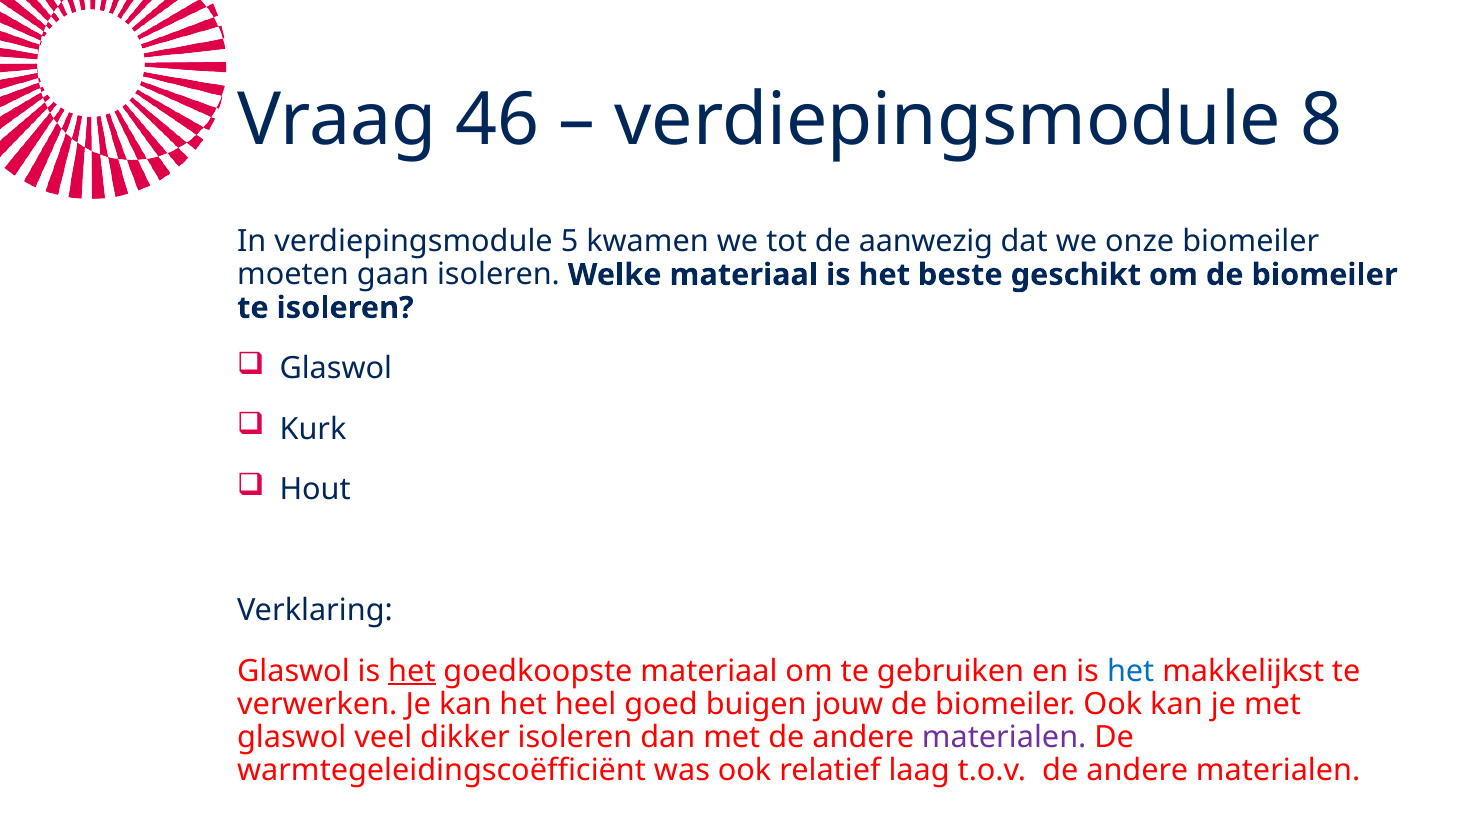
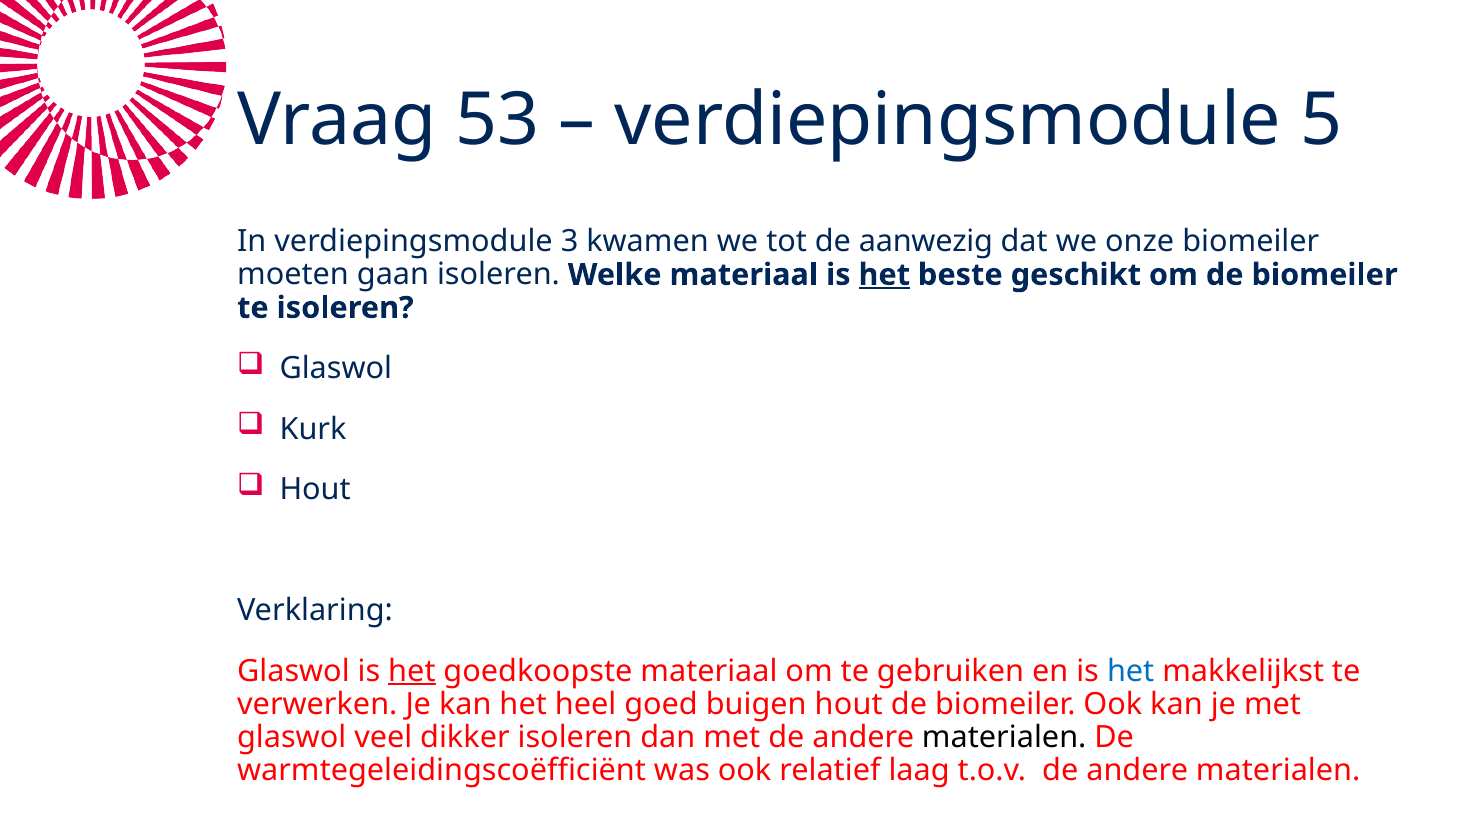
46: 46 -> 53
8: 8 -> 5
5: 5 -> 3
het at (884, 275) underline: none -> present
buigen jouw: jouw -> hout
materialen at (1004, 738) colour: purple -> black
